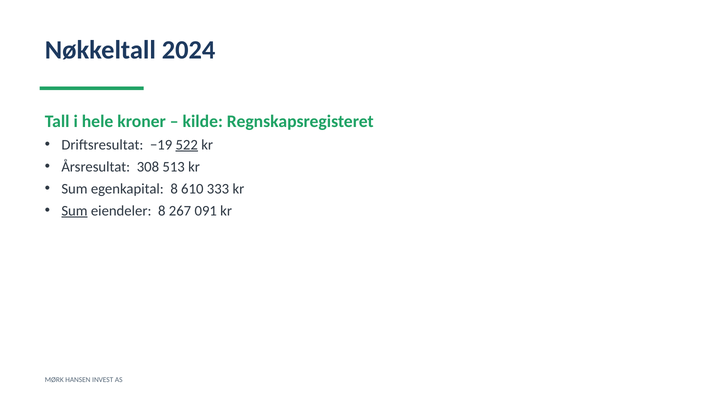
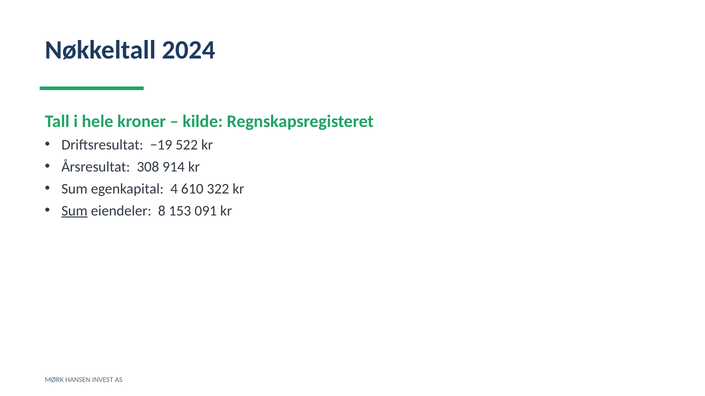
522 underline: present -> none
513: 513 -> 914
egenkapital 8: 8 -> 4
333: 333 -> 322
267: 267 -> 153
